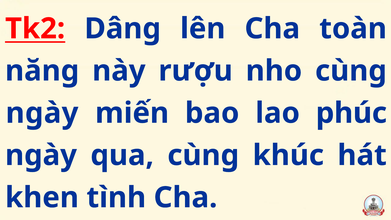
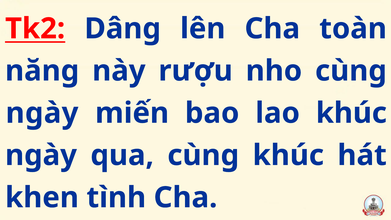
lao phúc: phúc -> khúc
